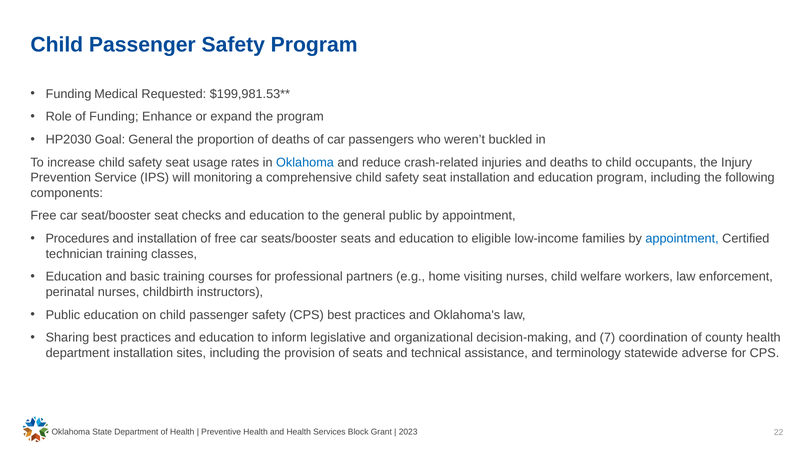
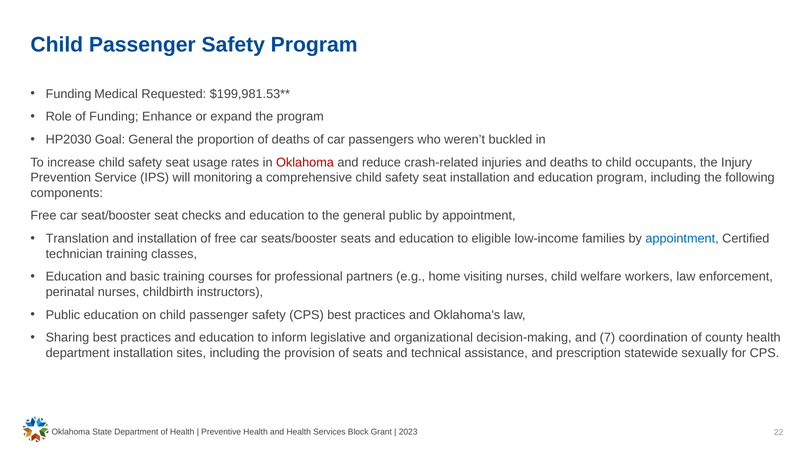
Oklahoma at (305, 162) colour: blue -> red
Procedures: Procedures -> Translation
terminology: terminology -> prescription
adverse: adverse -> sexually
